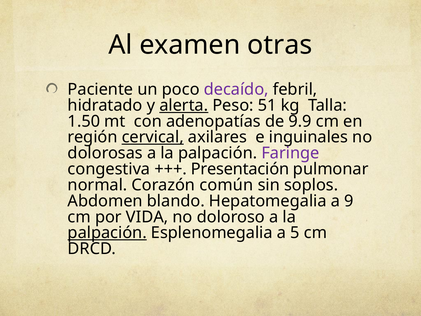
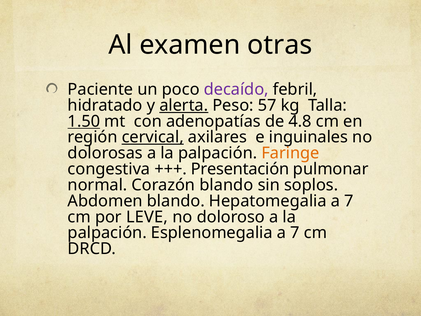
51: 51 -> 57
1.50 underline: none -> present
9.9: 9.9 -> 4.8
Faringe colour: purple -> orange
Corazón común: común -> blando
Hepatomegalia a 9: 9 -> 7
VIDA: VIDA -> LEVE
palpación at (107, 233) underline: present -> none
Esplenomegalia a 5: 5 -> 7
